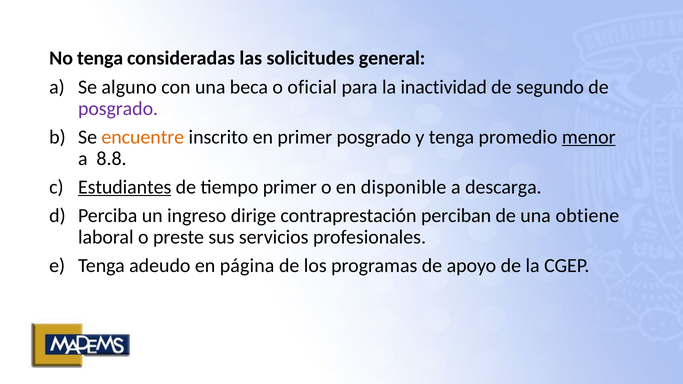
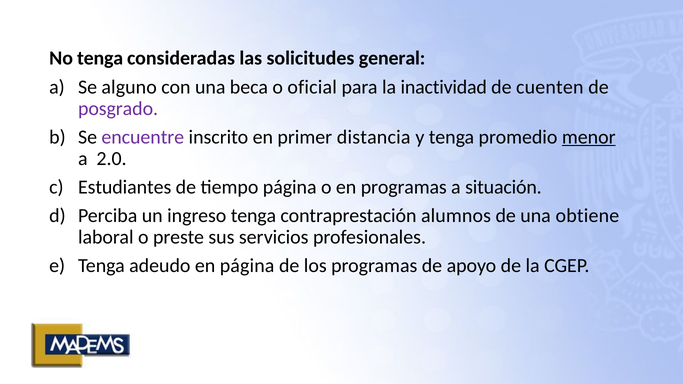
segundo: segundo -> cuenten
encuentre colour: orange -> purple
primer posgrado: posgrado -> distancia
8.8: 8.8 -> 2.0
Estudiantes underline: present -> none
tiempo primer: primer -> página
en disponible: disponible -> programas
descarga: descarga -> situación
ingreso dirige: dirige -> tenga
perciban: perciban -> alumnos
